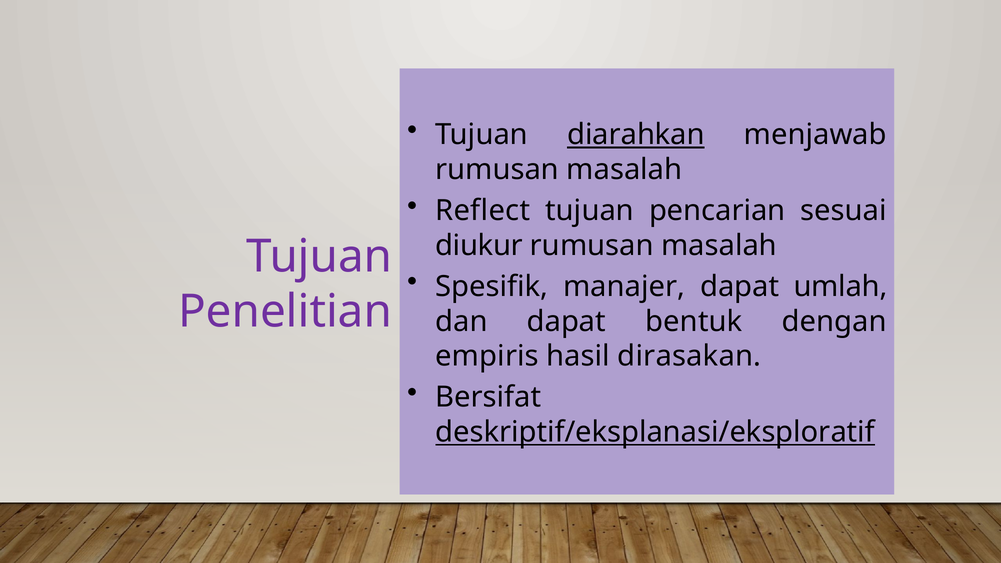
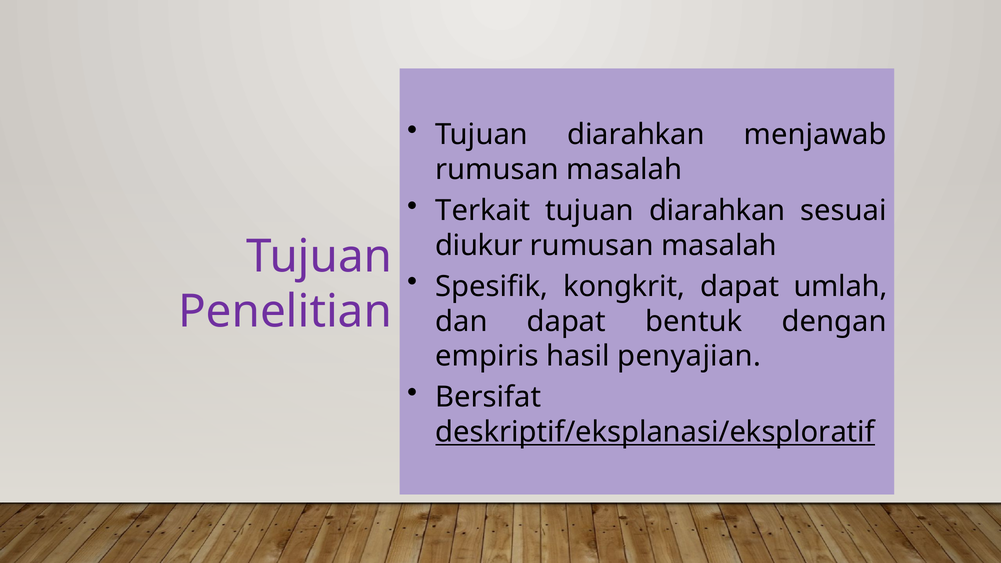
diarahkan at (636, 135) underline: present -> none
Reflect: Reflect -> Terkait
pencarian at (717, 211): pencarian -> diarahkan
manajer: manajer -> kongkrit
dirasakan: dirasakan -> penyajian
